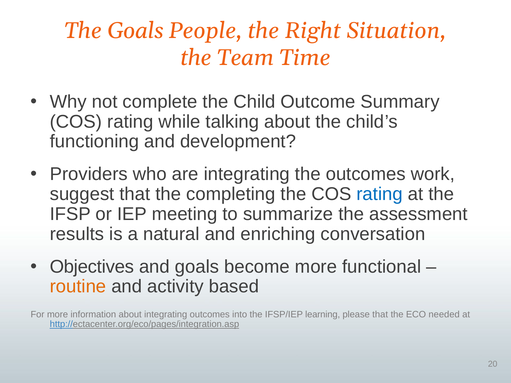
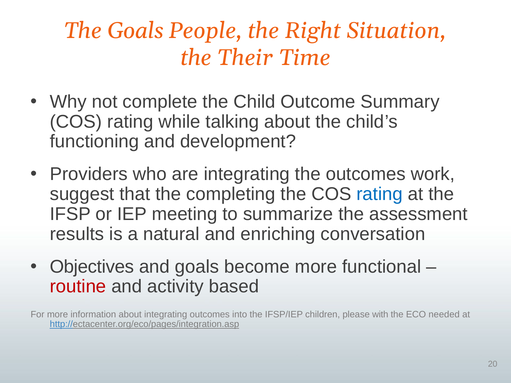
Team: Team -> Their
routine colour: orange -> red
learning: learning -> children
please that: that -> with
